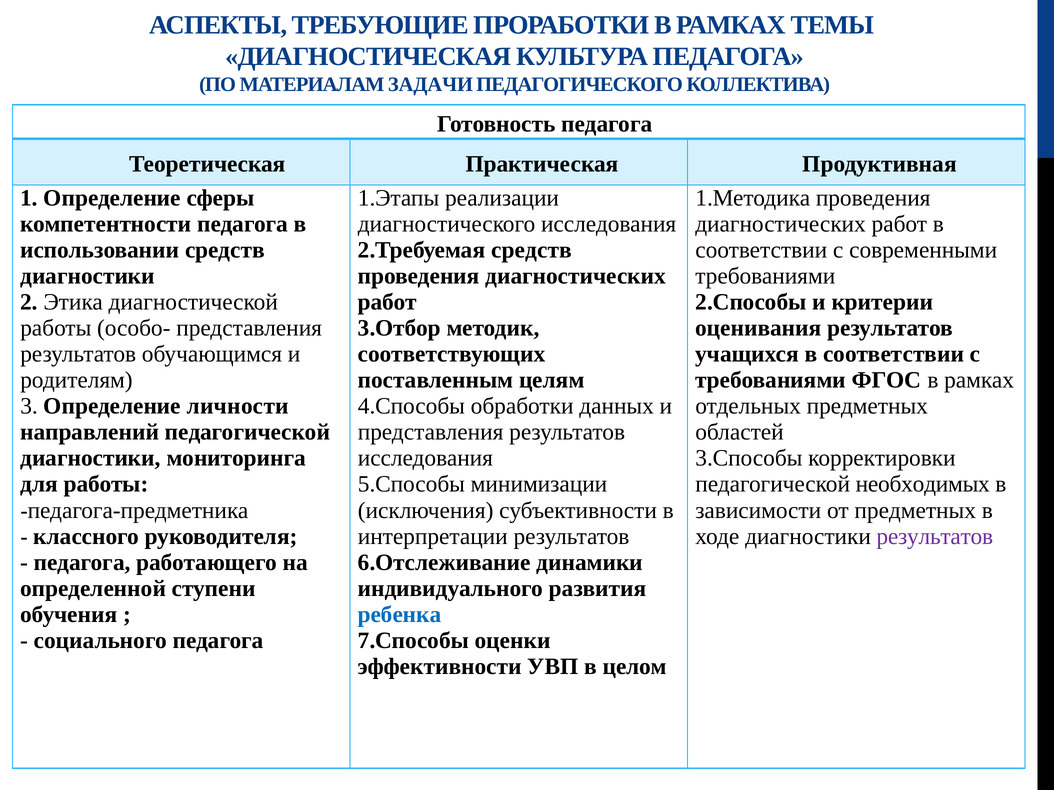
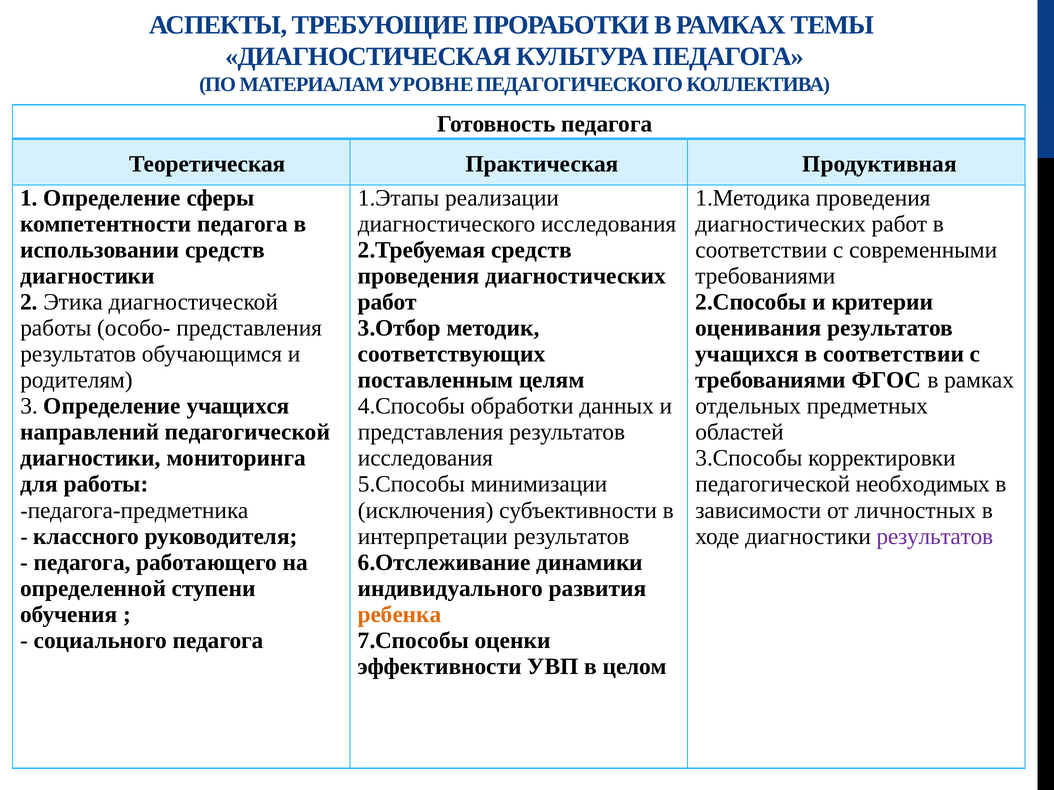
ЗАДАЧИ: ЗАДАЧИ -> УРОВНЕ
Определение личности: личности -> учащихся
от предметных: предметных -> личностных
ребенка colour: blue -> orange
